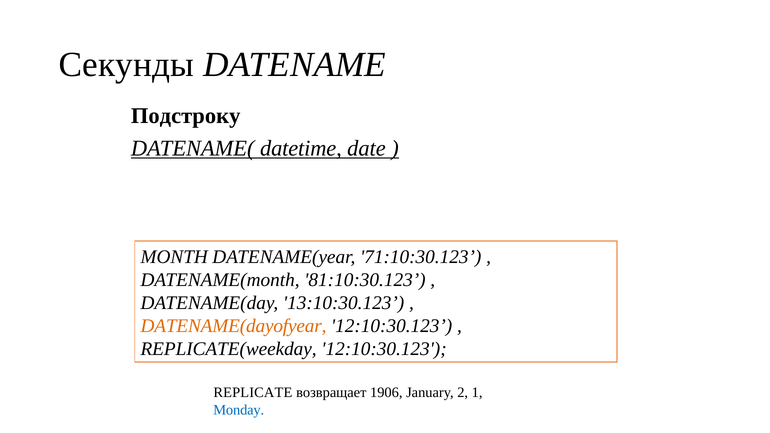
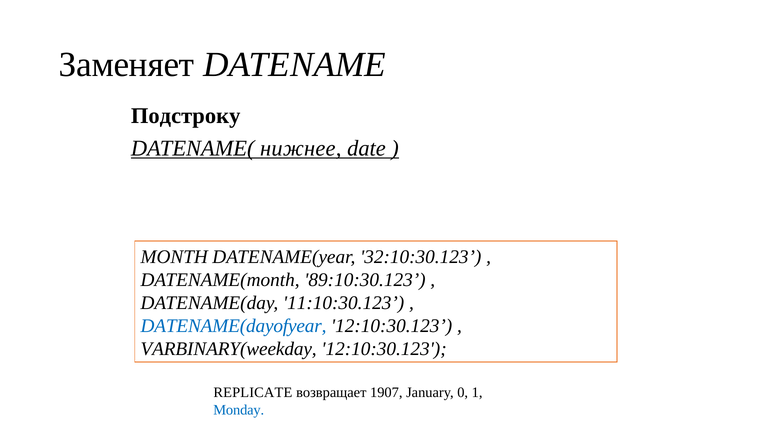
Секунды: Секунды -> Заменяет
datetime: datetime -> нижнее
71:10:30.123: 71:10:30.123 -> 32:10:30.123
81:10:30.123: 81:10:30.123 -> 89:10:30.123
13:10:30.123: 13:10:30.123 -> 11:10:30.123
DATENAME(dayofyear colour: orange -> blue
REPLICATE(weekday: REPLICATE(weekday -> VARBINARY(weekday
1906: 1906 -> 1907
2: 2 -> 0
